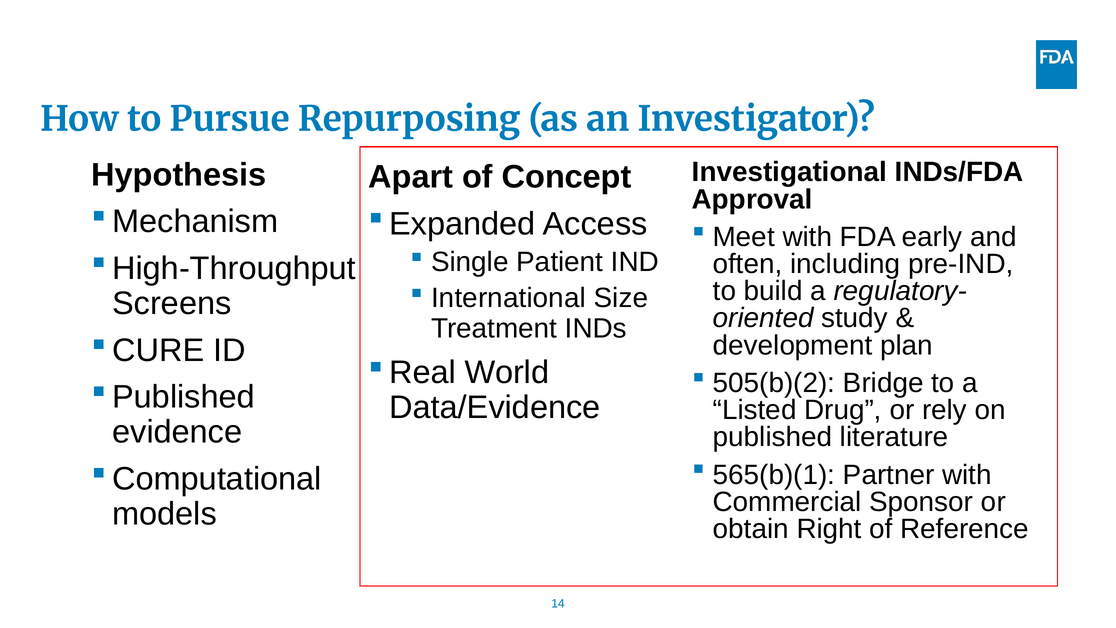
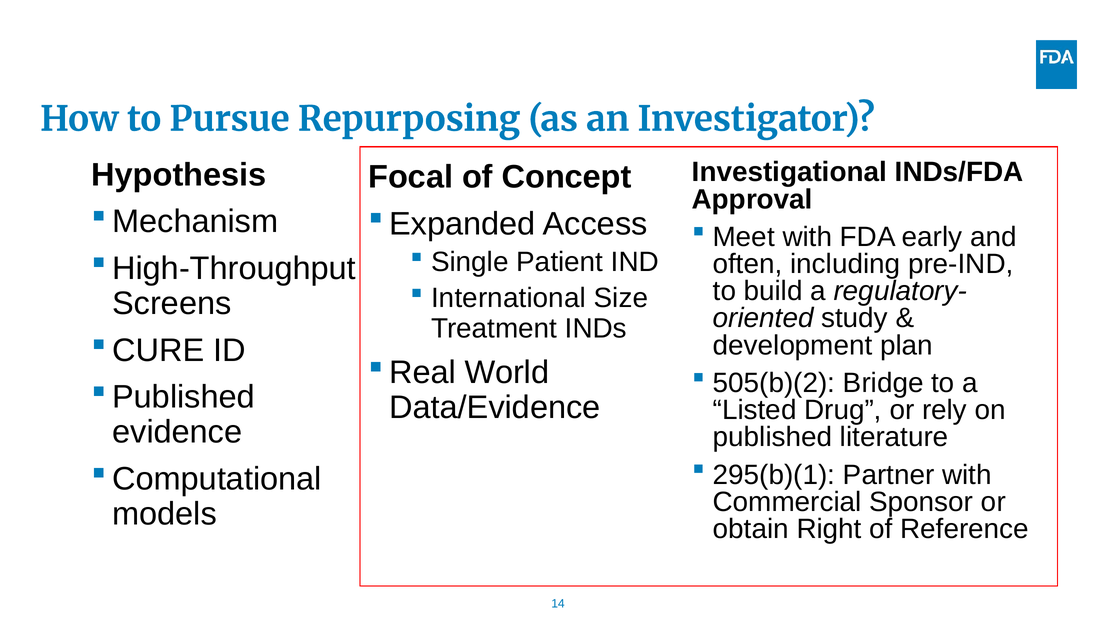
Apart: Apart -> Focal
565(b)(1: 565(b)(1 -> 295(b)(1
